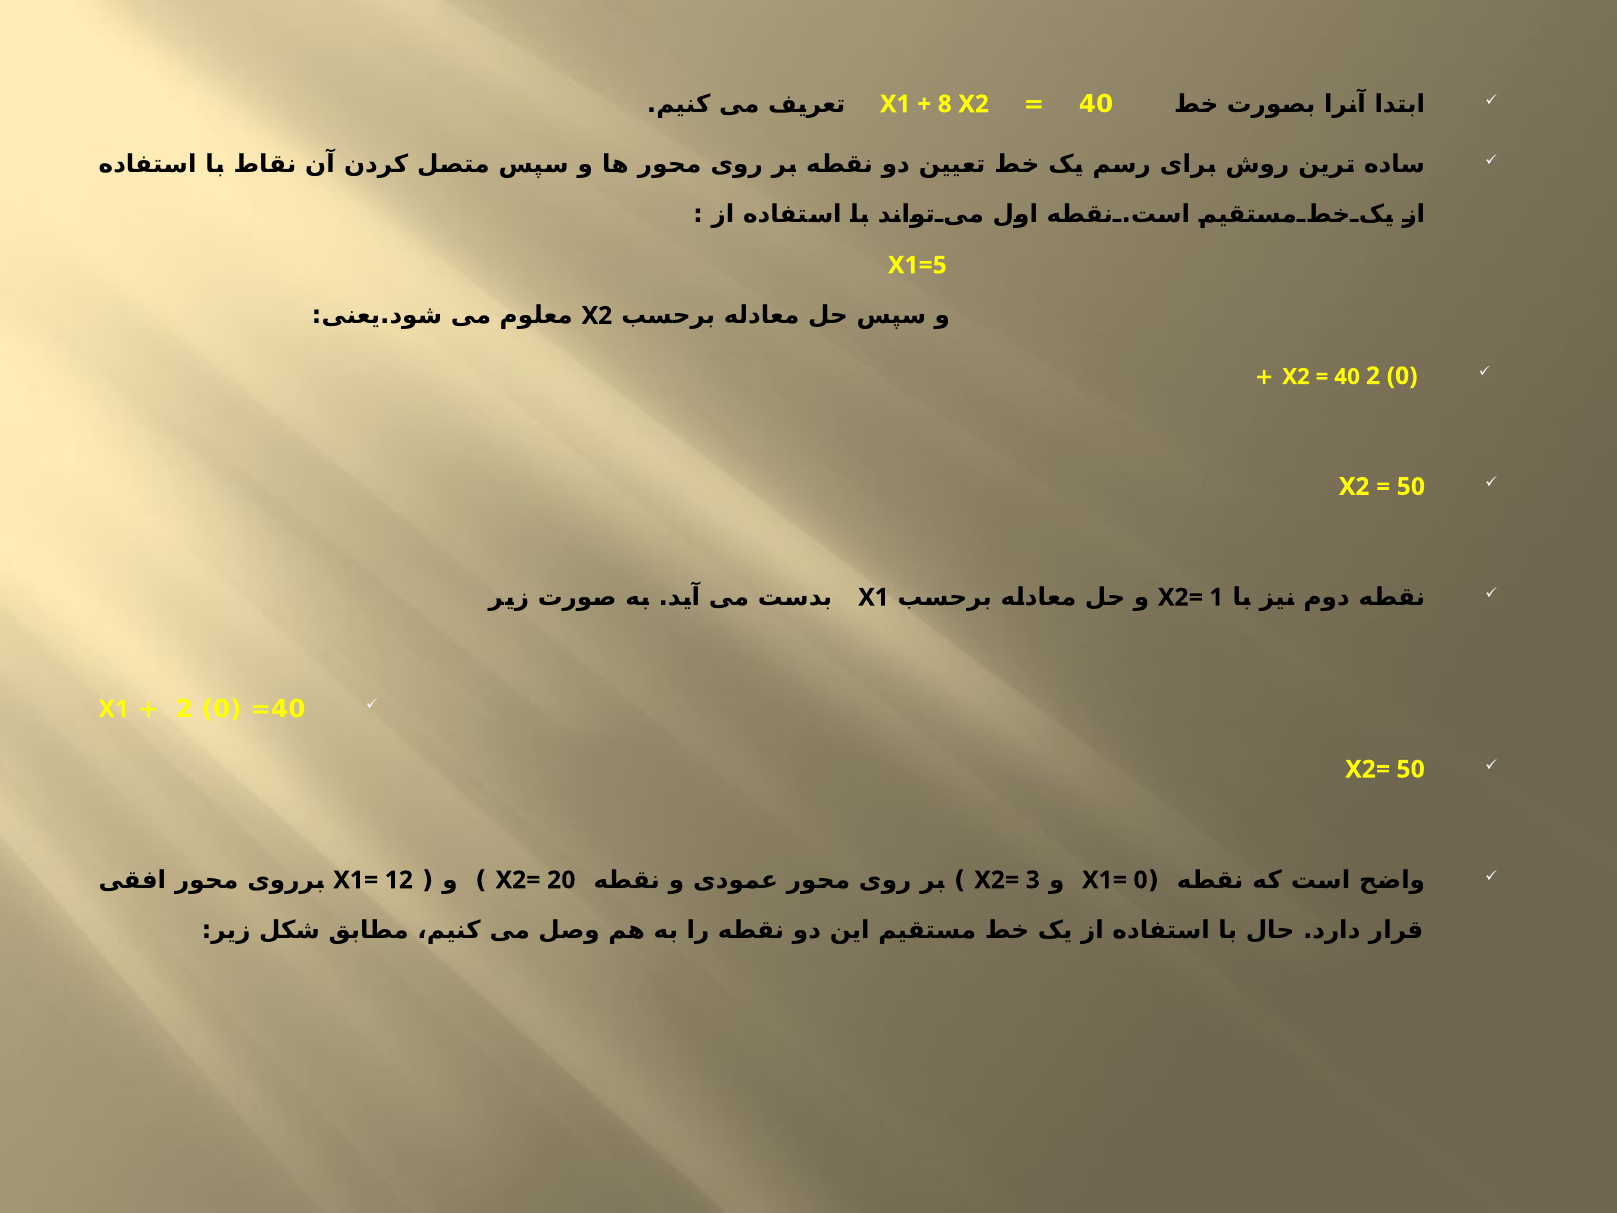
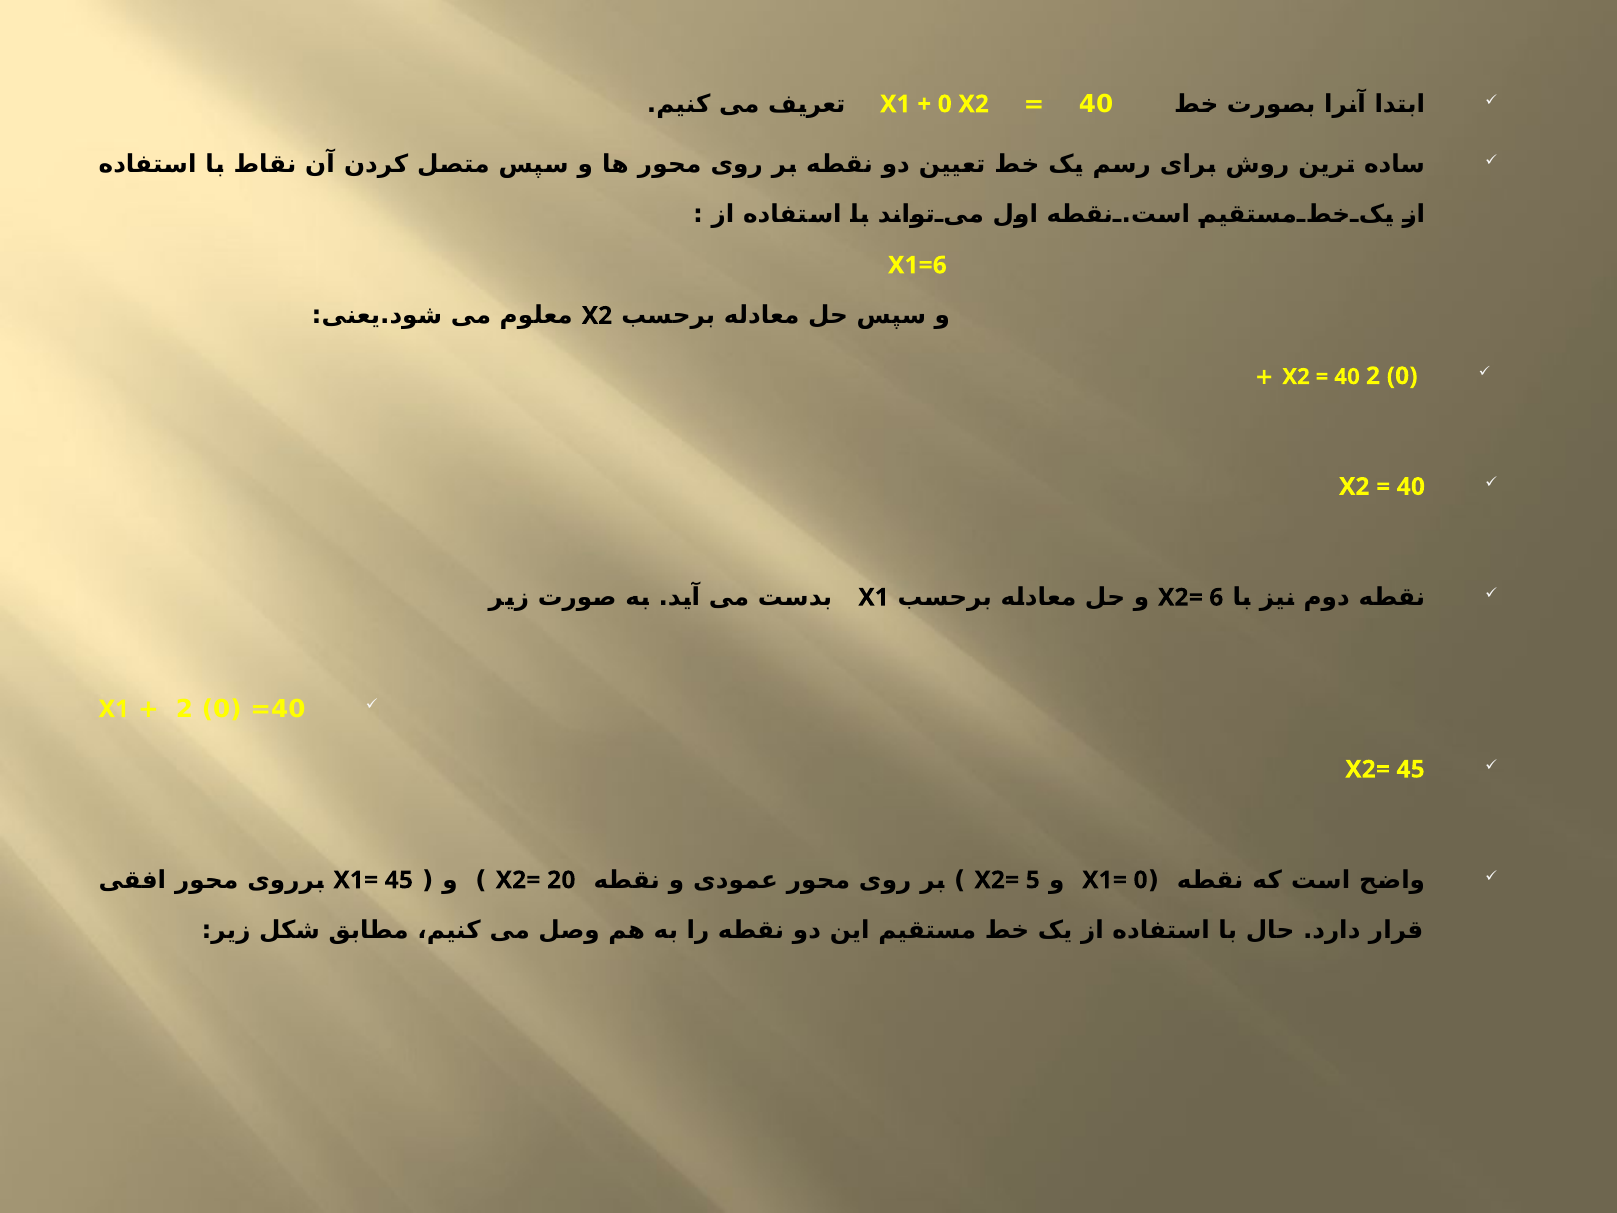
8 at (945, 104): 8 -> 0
X1=5: X1=5 -> X1=6
50 at (1411, 487): 50 -> 40
1: 1 -> 6
X2= 50: 50 -> 45
X1= 12: 12 -> 45
3: 3 -> 5
